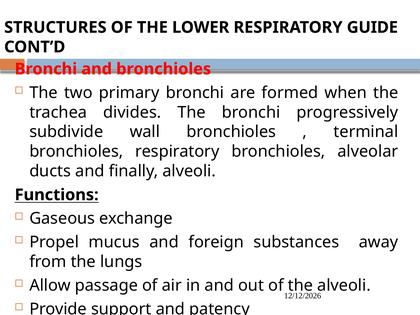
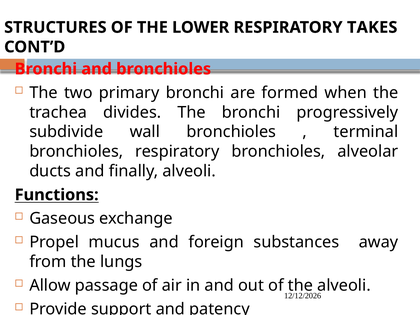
GUIDE: GUIDE -> TAKES
